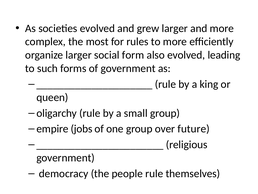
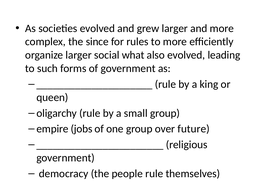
most: most -> since
form: form -> what
